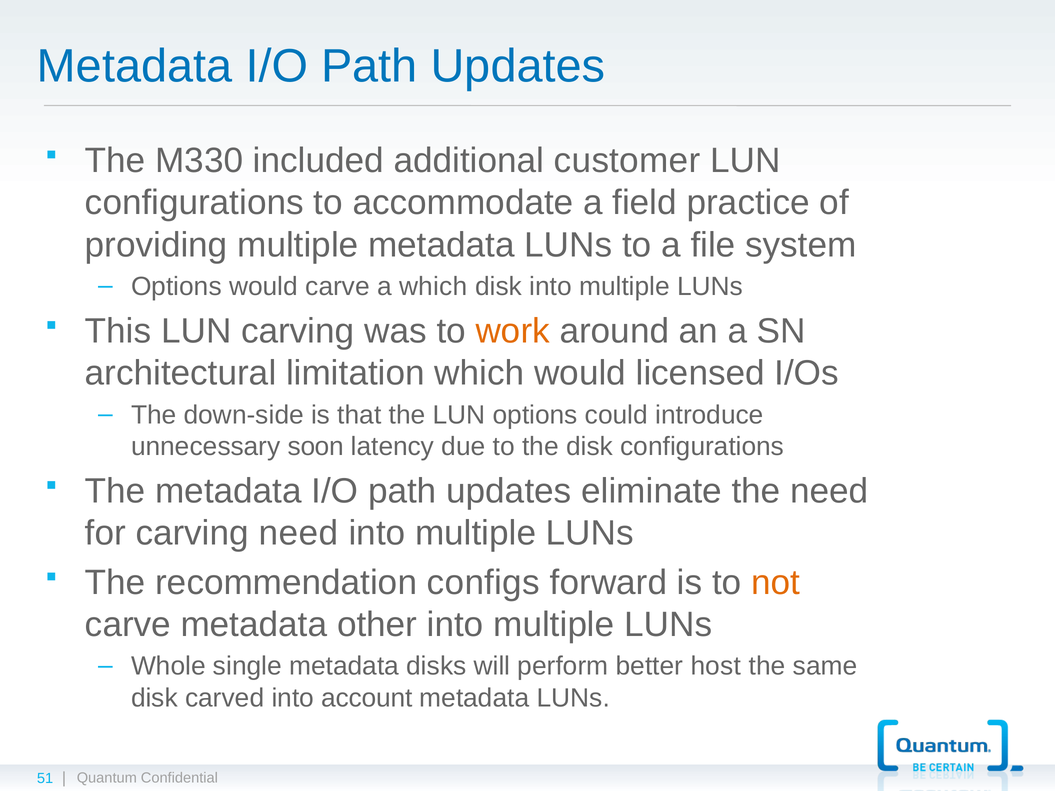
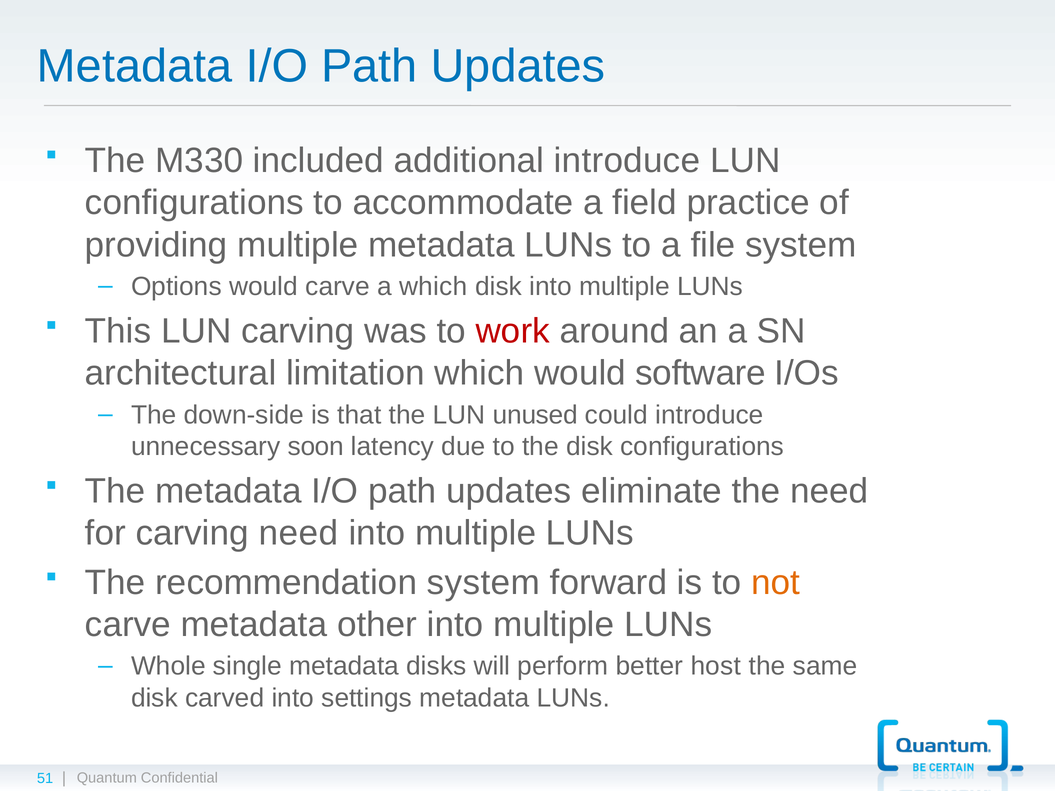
additional customer: customer -> introduce
work colour: orange -> red
licensed: licensed -> software
LUN options: options -> unused
recommendation configs: configs -> system
account: account -> settings
